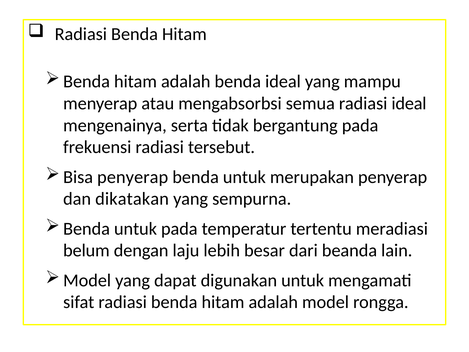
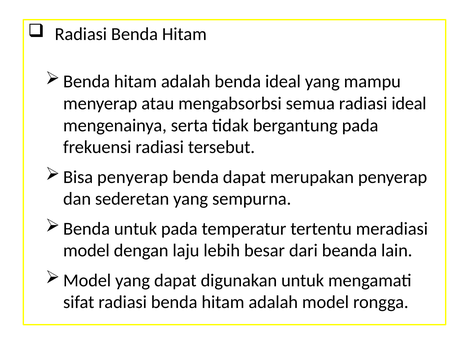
untuk at (244, 177): untuk -> dapat
dikatakan: dikatakan -> sederetan
belum at (86, 250): belum -> model
